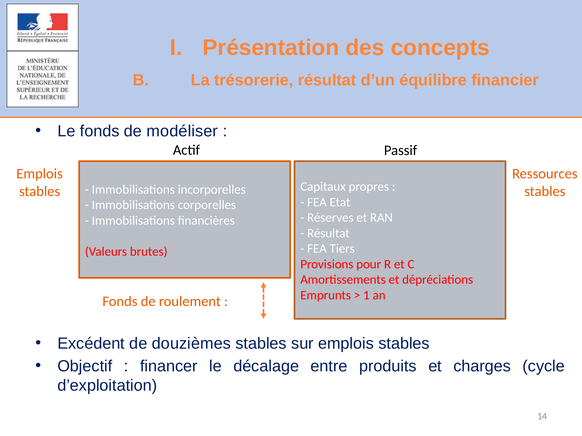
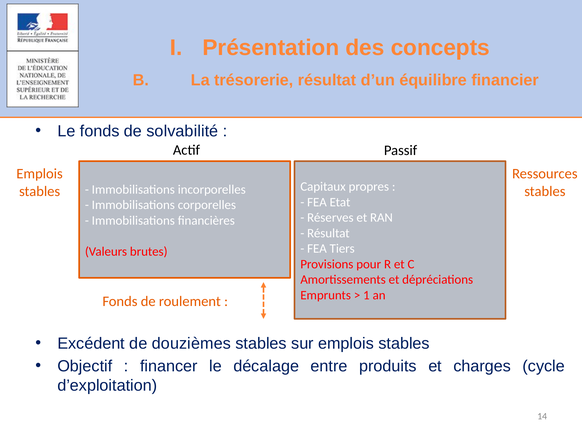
modéliser: modéliser -> solvabilité
